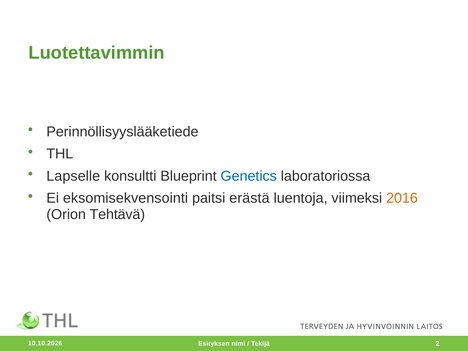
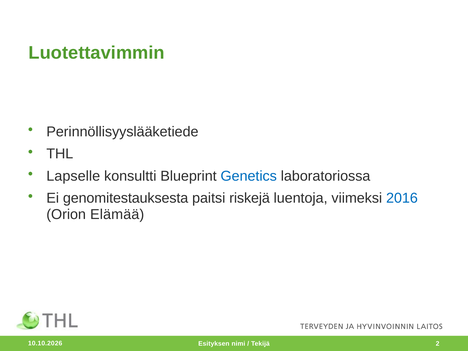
eksomisekvensointi: eksomisekvensointi -> genomitestauksesta
erästä: erästä -> riskejä
2016 colour: orange -> blue
Tehtävä: Tehtävä -> Elämää
